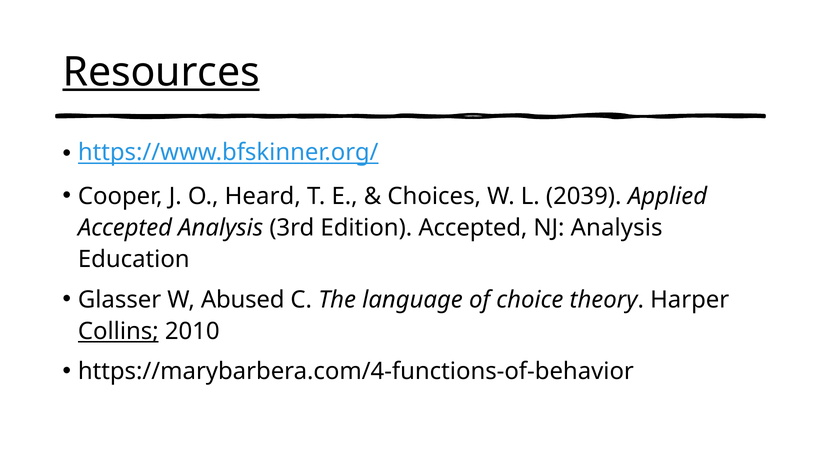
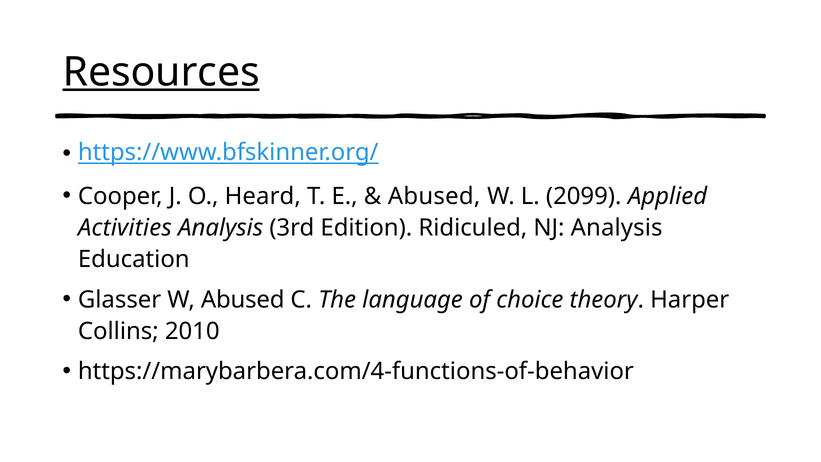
Choices at (434, 196): Choices -> Abused
2039: 2039 -> 2099
Accepted at (125, 228): Accepted -> Activities
Edition Accepted: Accepted -> Ridiculed
Collins underline: present -> none
